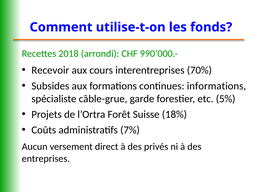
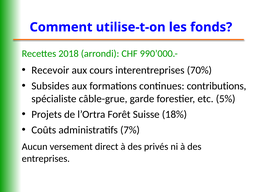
informations: informations -> contributions
